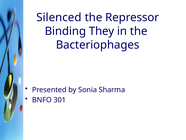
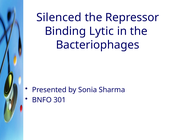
They: They -> Lytic
